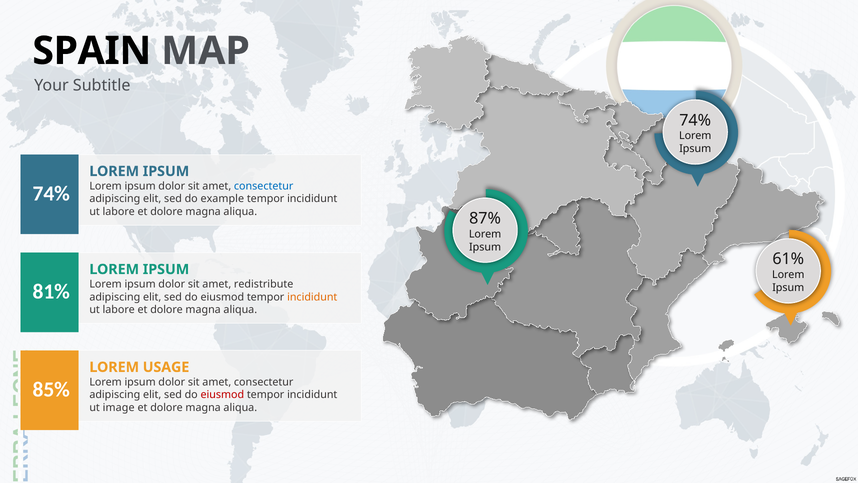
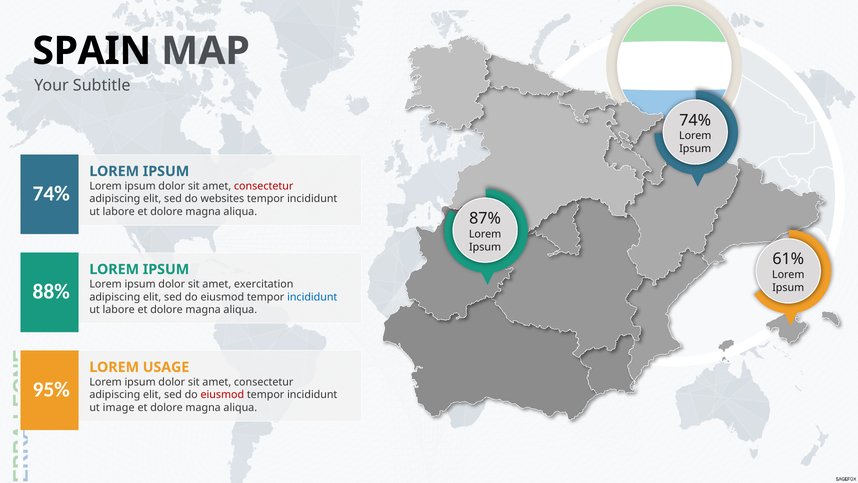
consectetur at (264, 186) colour: blue -> red
example: example -> websites
redistribute: redistribute -> exercitation
81%: 81% -> 88%
incididunt at (312, 297) colour: orange -> blue
85%: 85% -> 95%
